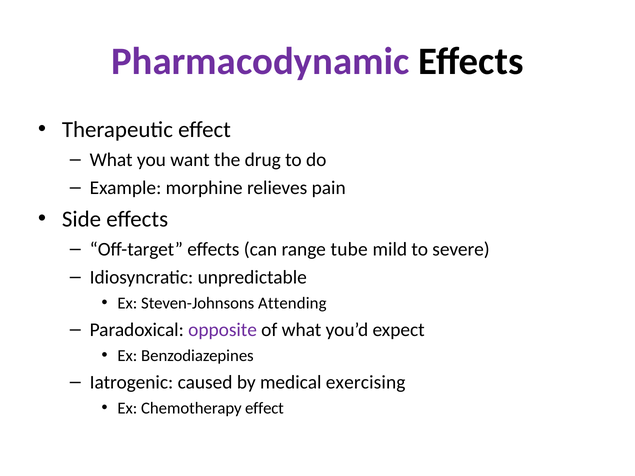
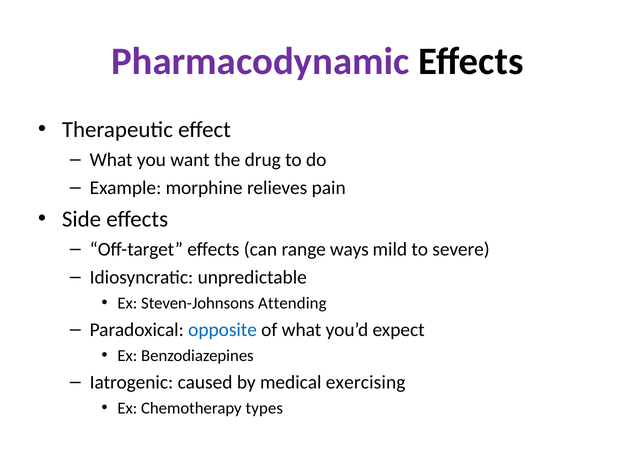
tube: tube -> ways
opposite colour: purple -> blue
Chemotherapy effect: effect -> types
